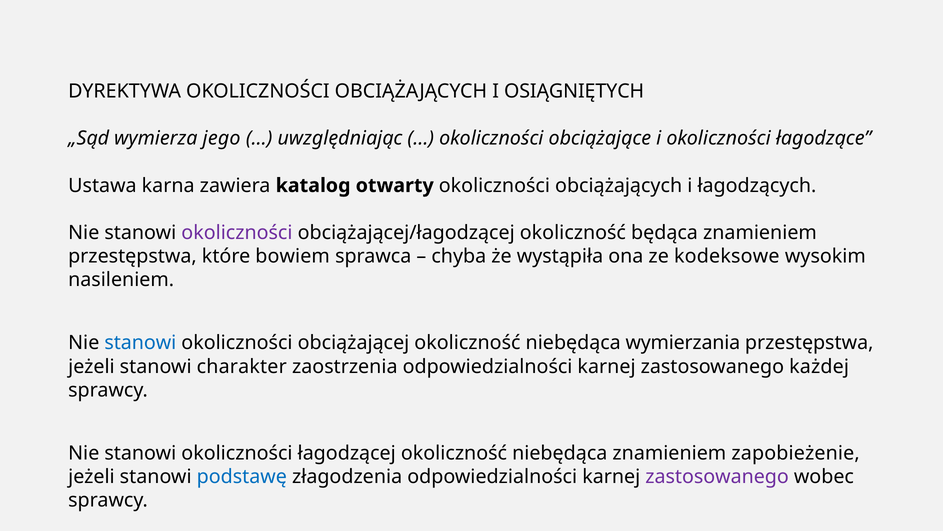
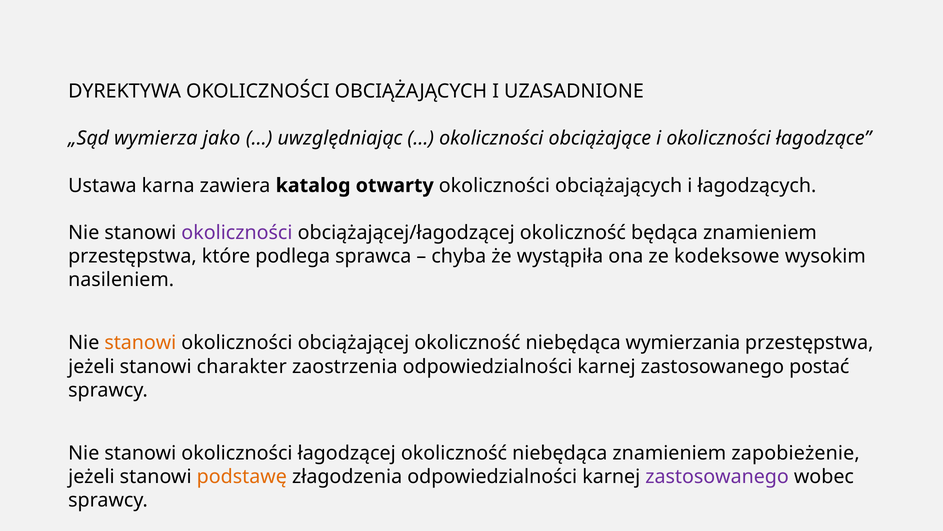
OSIĄGNIĘTYCH: OSIĄGNIĘTYCH -> UZASADNIONE
jego: jego -> jako
bowiem: bowiem -> podlega
stanowi at (140, 343) colour: blue -> orange
każdej: każdej -> postać
podstawę colour: blue -> orange
